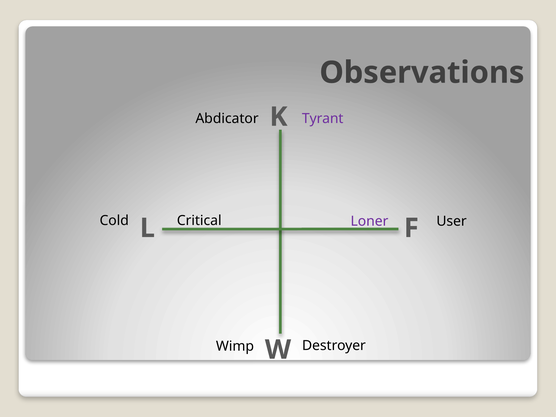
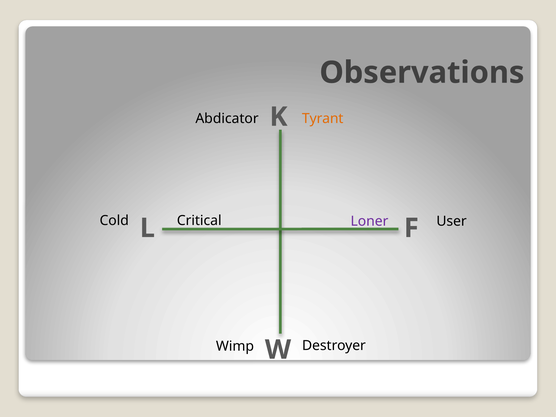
Tyrant colour: purple -> orange
